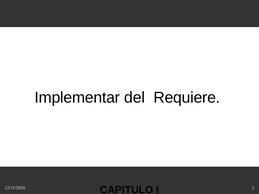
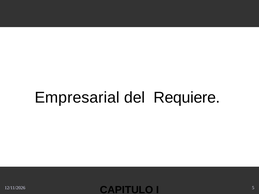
Implementar: Implementar -> Empresarial
